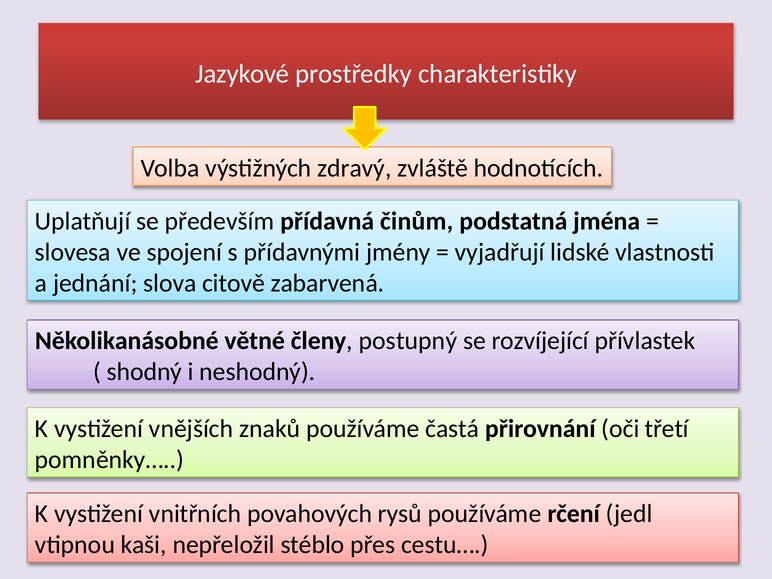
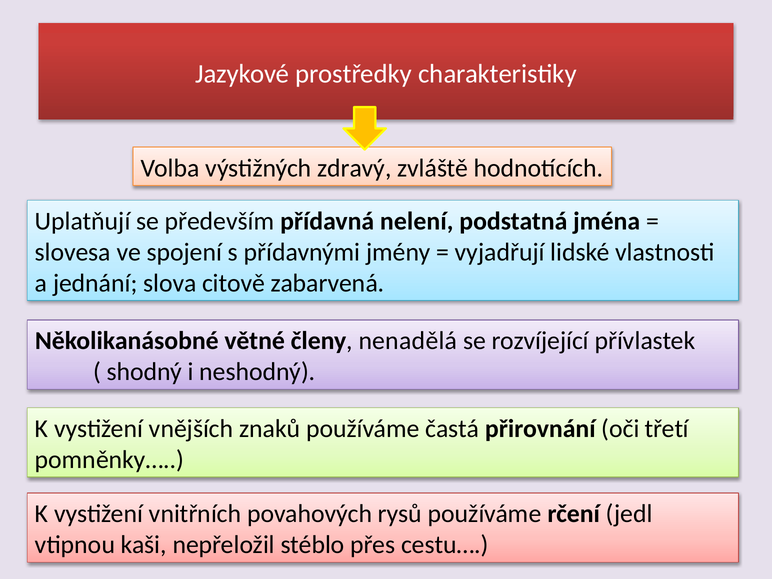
činům: činům -> nelení
postupný: postupný -> nenadělá
